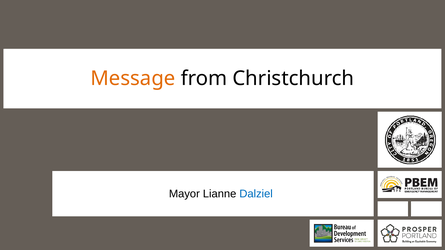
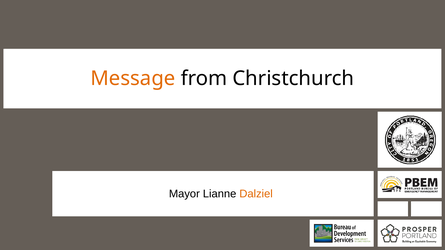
Dalziel colour: blue -> orange
